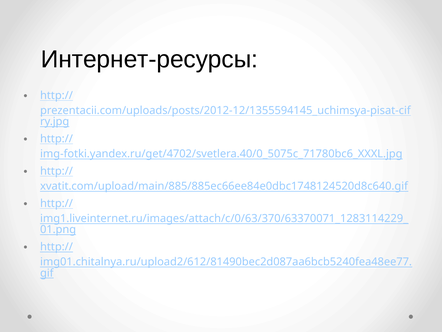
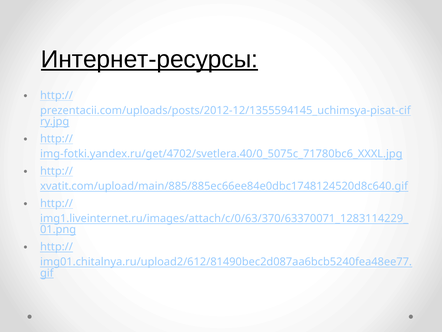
Интернет-ресурсы underline: none -> present
